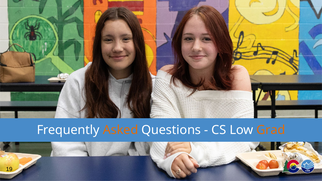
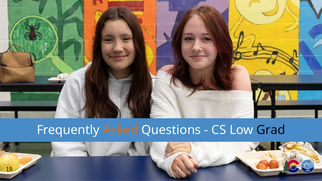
Grad colour: orange -> black
